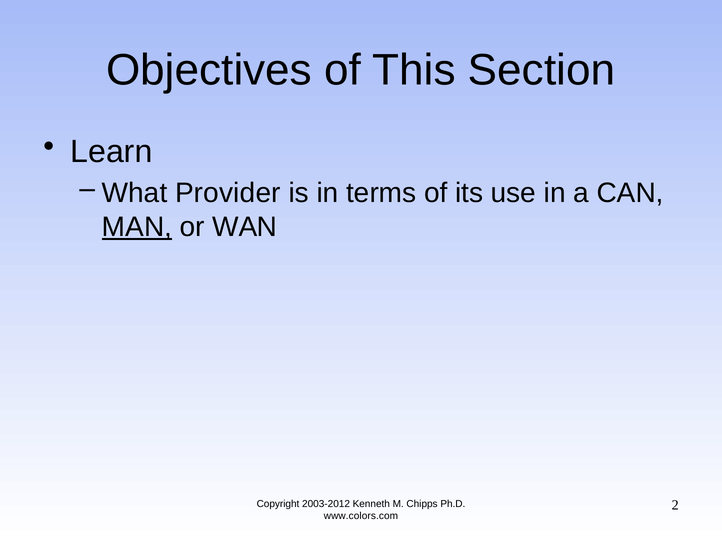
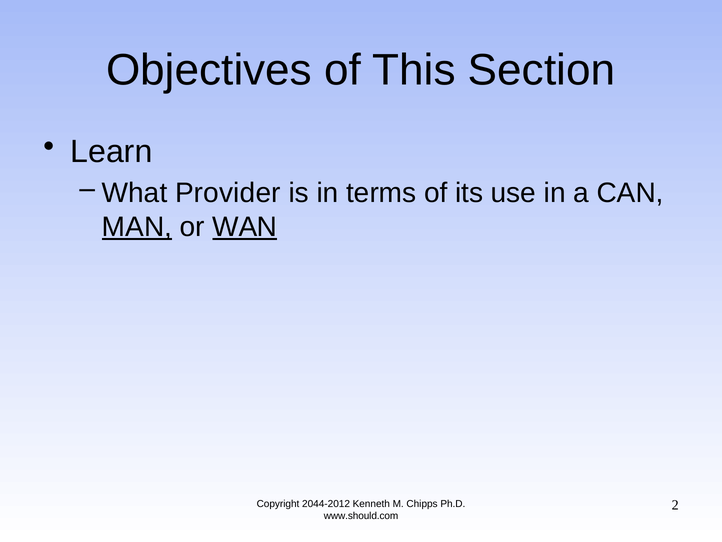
WAN underline: none -> present
2003-2012: 2003-2012 -> 2044-2012
www.colors.com: www.colors.com -> www.should.com
